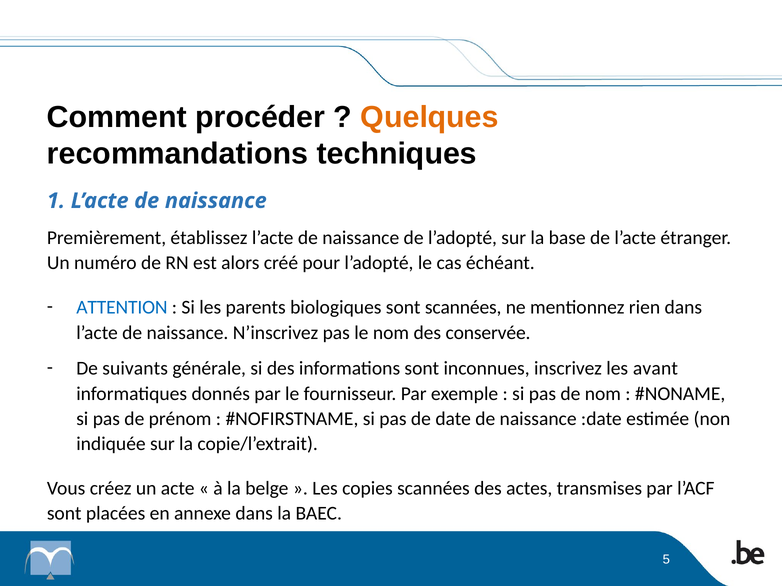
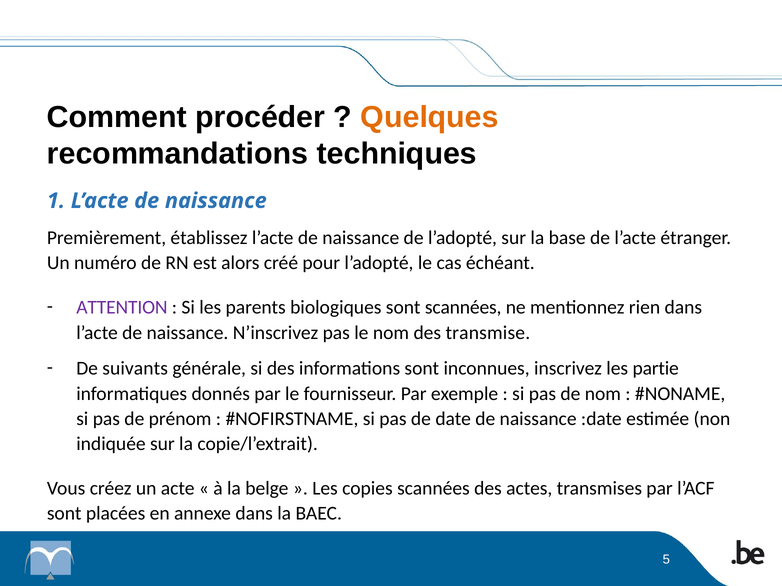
ATTENTION colour: blue -> purple
conservée: conservée -> transmise
avant: avant -> partie
